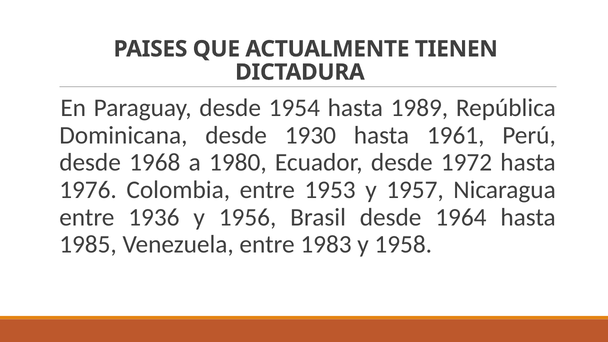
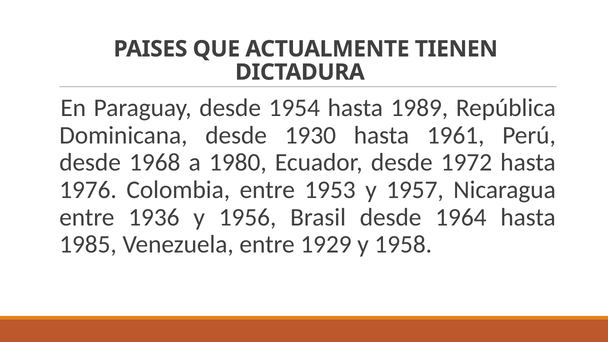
1983: 1983 -> 1929
